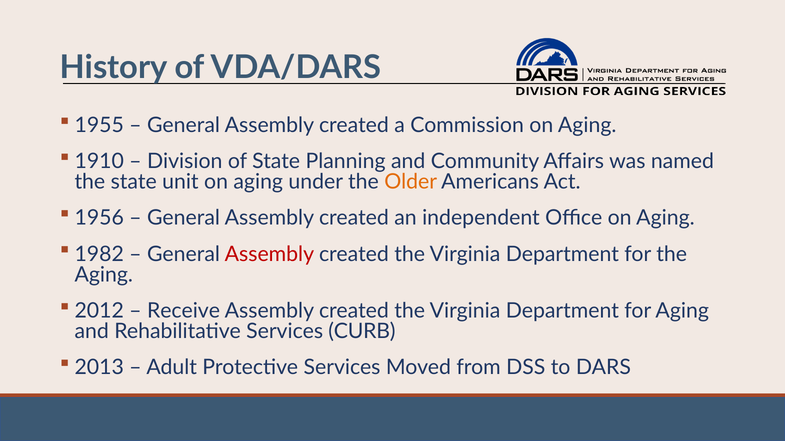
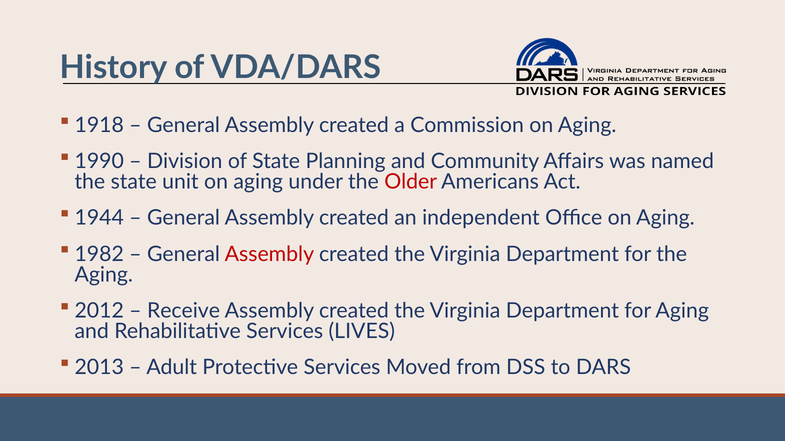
1955: 1955 -> 1918
1910: 1910 -> 1990
Older colour: orange -> red
1956: 1956 -> 1944
CURB: CURB -> LIVES
